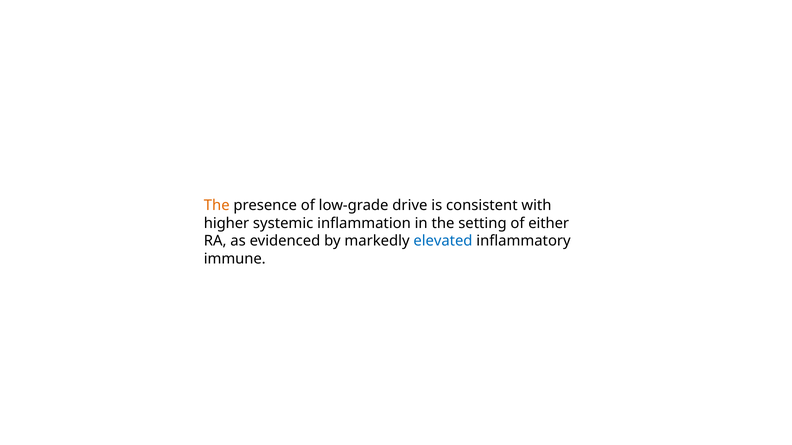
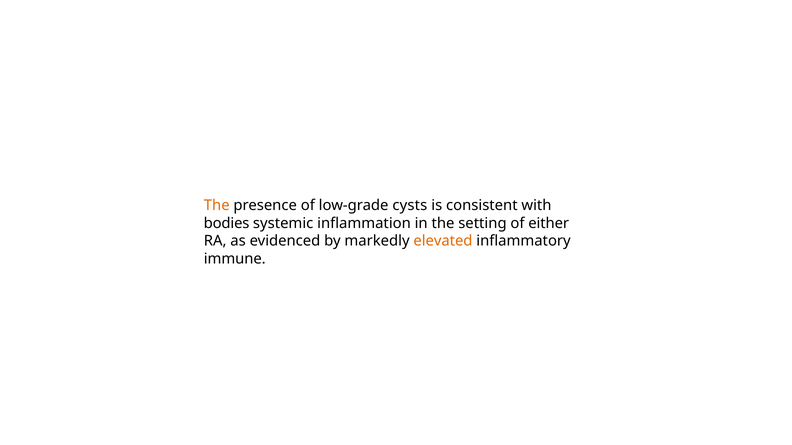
drive: drive -> cysts
higher: higher -> bodies
elevated colour: blue -> orange
